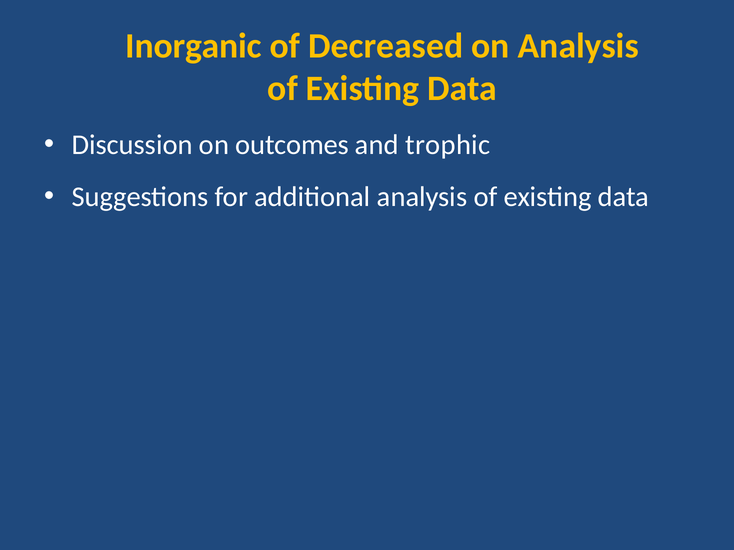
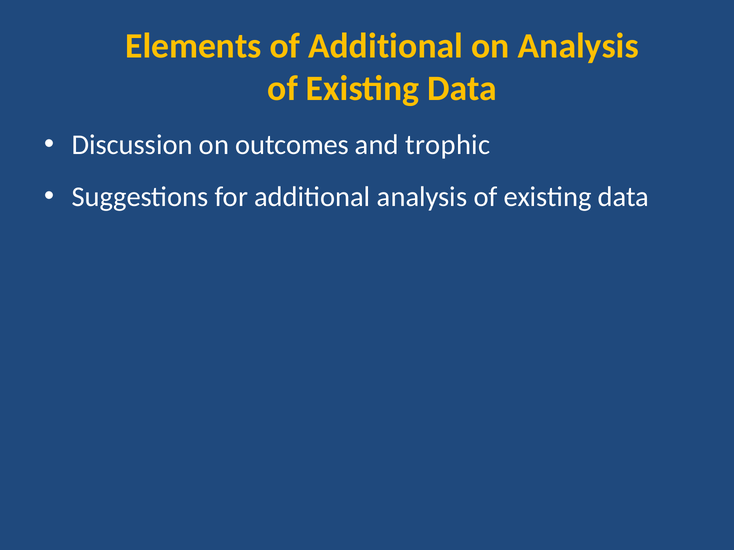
Inorganic: Inorganic -> Elements
of Decreased: Decreased -> Additional
